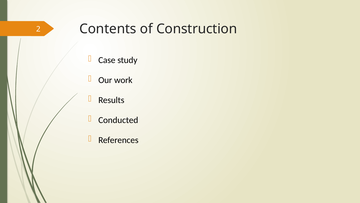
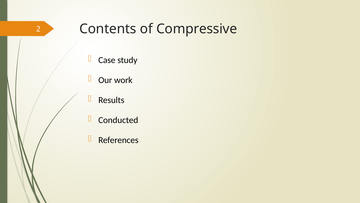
Construction: Construction -> Compressive
